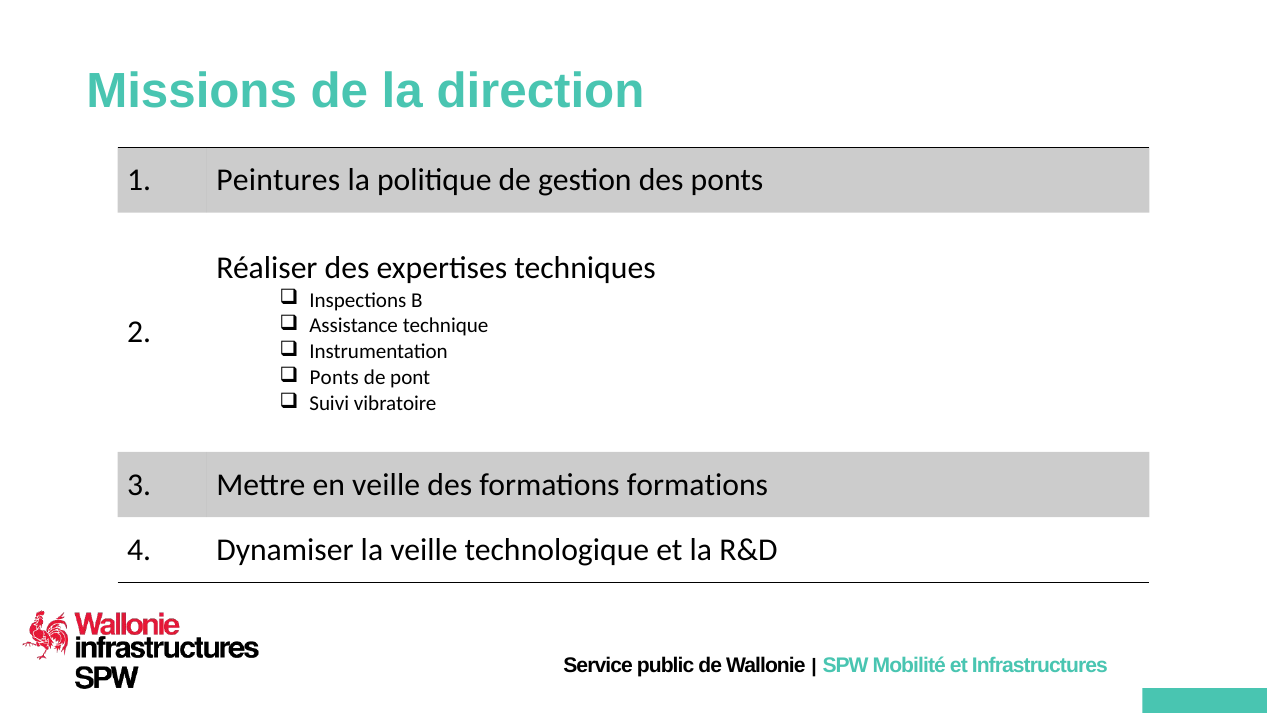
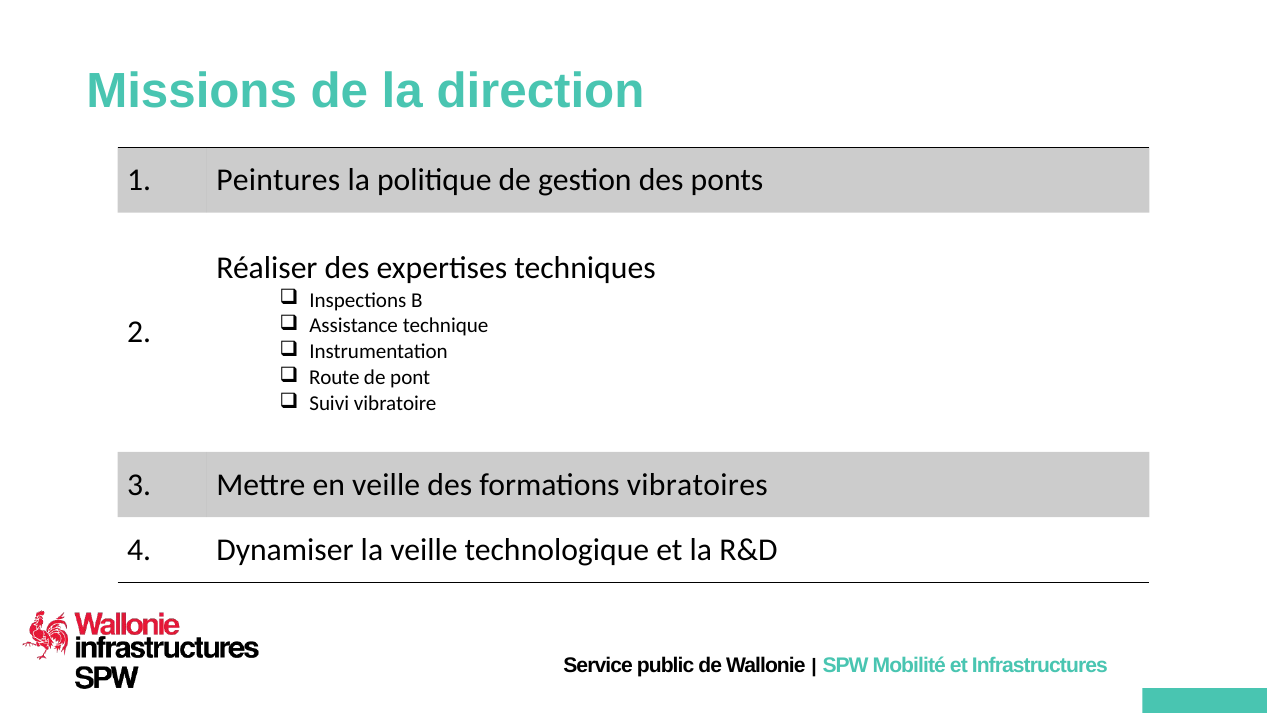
Ponts at (334, 377): Ponts -> Route
formations formations: formations -> vibratoires
